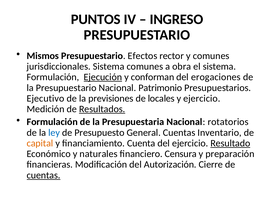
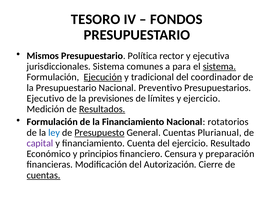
PUNTOS: PUNTOS -> TESORO
INGRESO: INGRESO -> FONDOS
Efectos: Efectos -> Política
y comunes: comunes -> ejecutiva
obra: obra -> para
sistema at (219, 67) underline: none -> present
conforman: conforman -> tradicional
erogaciones: erogaciones -> coordinador
Patrimonio: Patrimonio -> Preventivo
locales: locales -> límites
la Presupuestaria: Presupuestaria -> Financiamiento
Presupuesto underline: none -> present
Inventario: Inventario -> Plurianual
capital colour: orange -> purple
Resultado underline: present -> none
naturales: naturales -> principios
